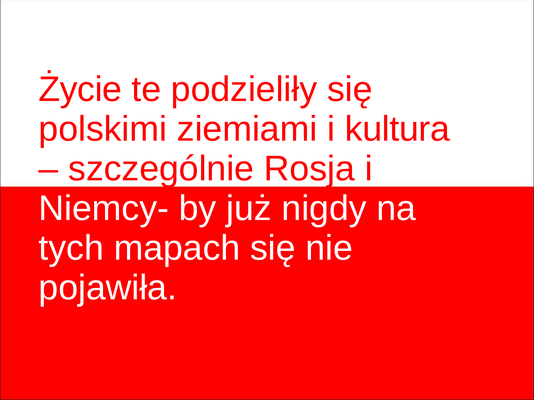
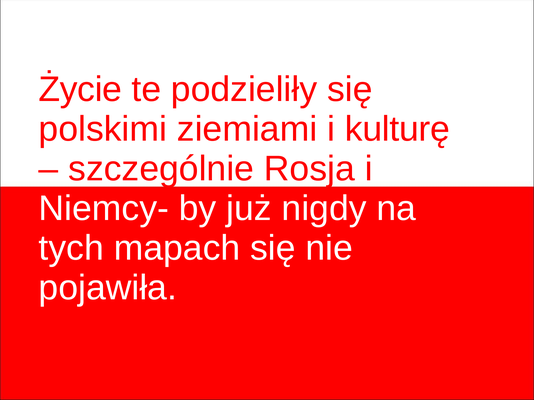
kultura: kultura -> kulturę
